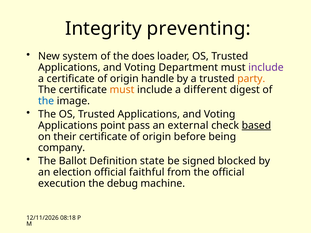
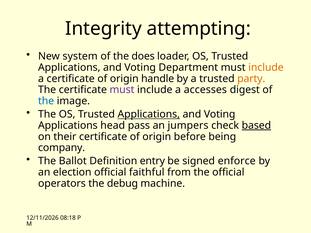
preventing: preventing -> attempting
include at (266, 68) colour: purple -> orange
must at (122, 90) colour: orange -> purple
different: different -> accesses
Applications at (149, 114) underline: none -> present
point: point -> head
external: external -> jumpers
state: state -> entry
blocked: blocked -> enforce
execution: execution -> operators
